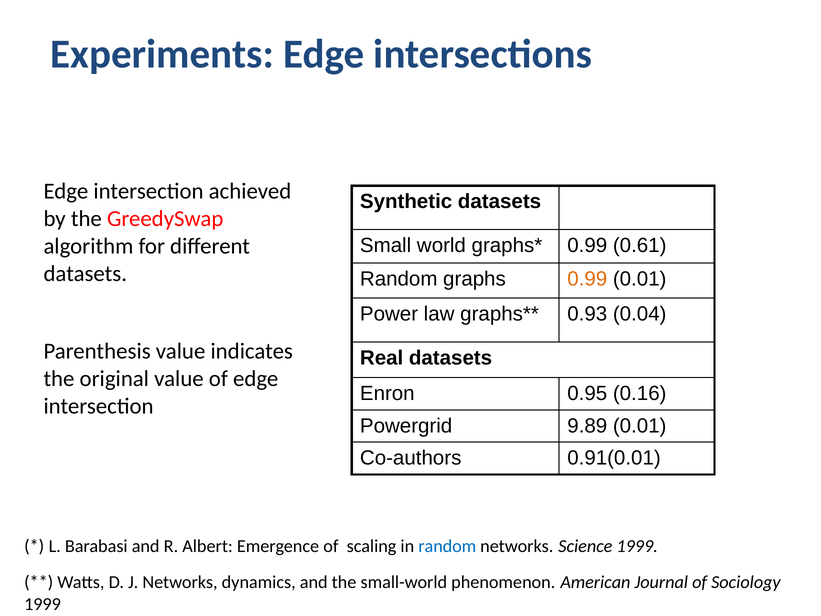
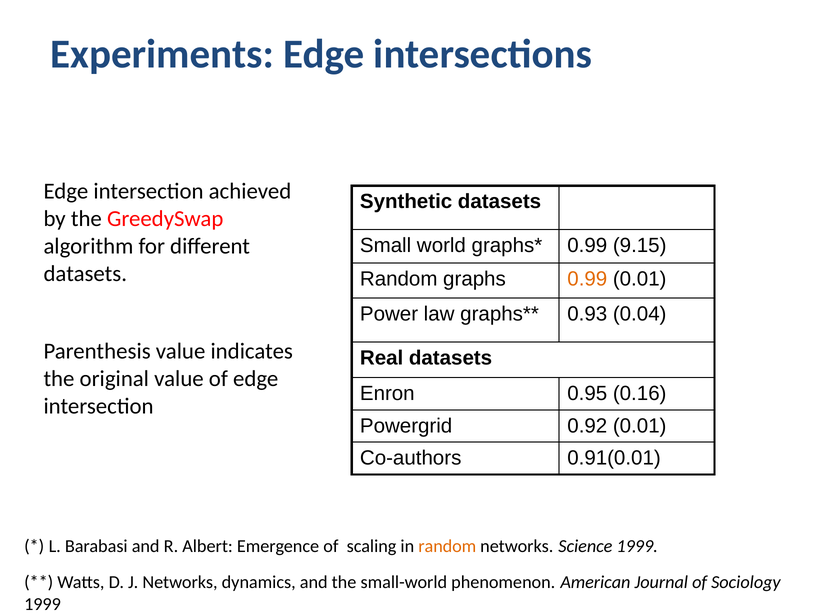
0.61: 0.61 -> 9.15
9.89: 9.89 -> 0.92
random at (447, 546) colour: blue -> orange
